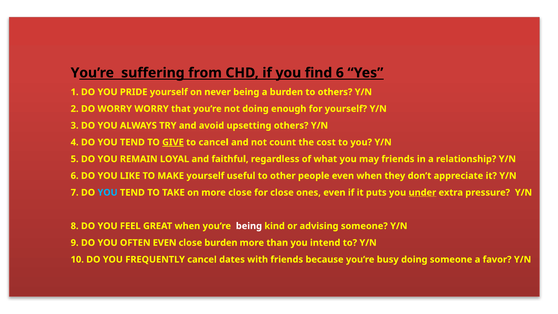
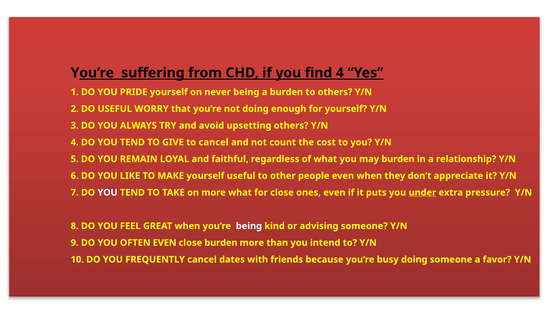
find 6: 6 -> 4
DO WORRY: WORRY -> USEFUL
GIVE underline: present -> none
may friends: friends -> burden
YOU at (108, 192) colour: light blue -> white
more close: close -> what
